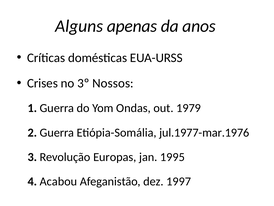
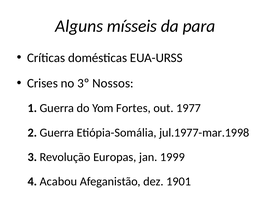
apenas: apenas -> mísseis
anos: anos -> para
Ondas: Ondas -> Fortes
1979: 1979 -> 1977
jul.1977-mar.1976: jul.1977-mar.1976 -> jul.1977-mar.1998
1995: 1995 -> 1999
1997: 1997 -> 1901
